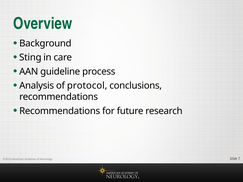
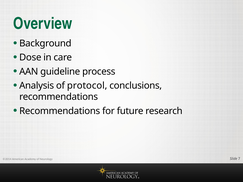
Sting: Sting -> Dose
